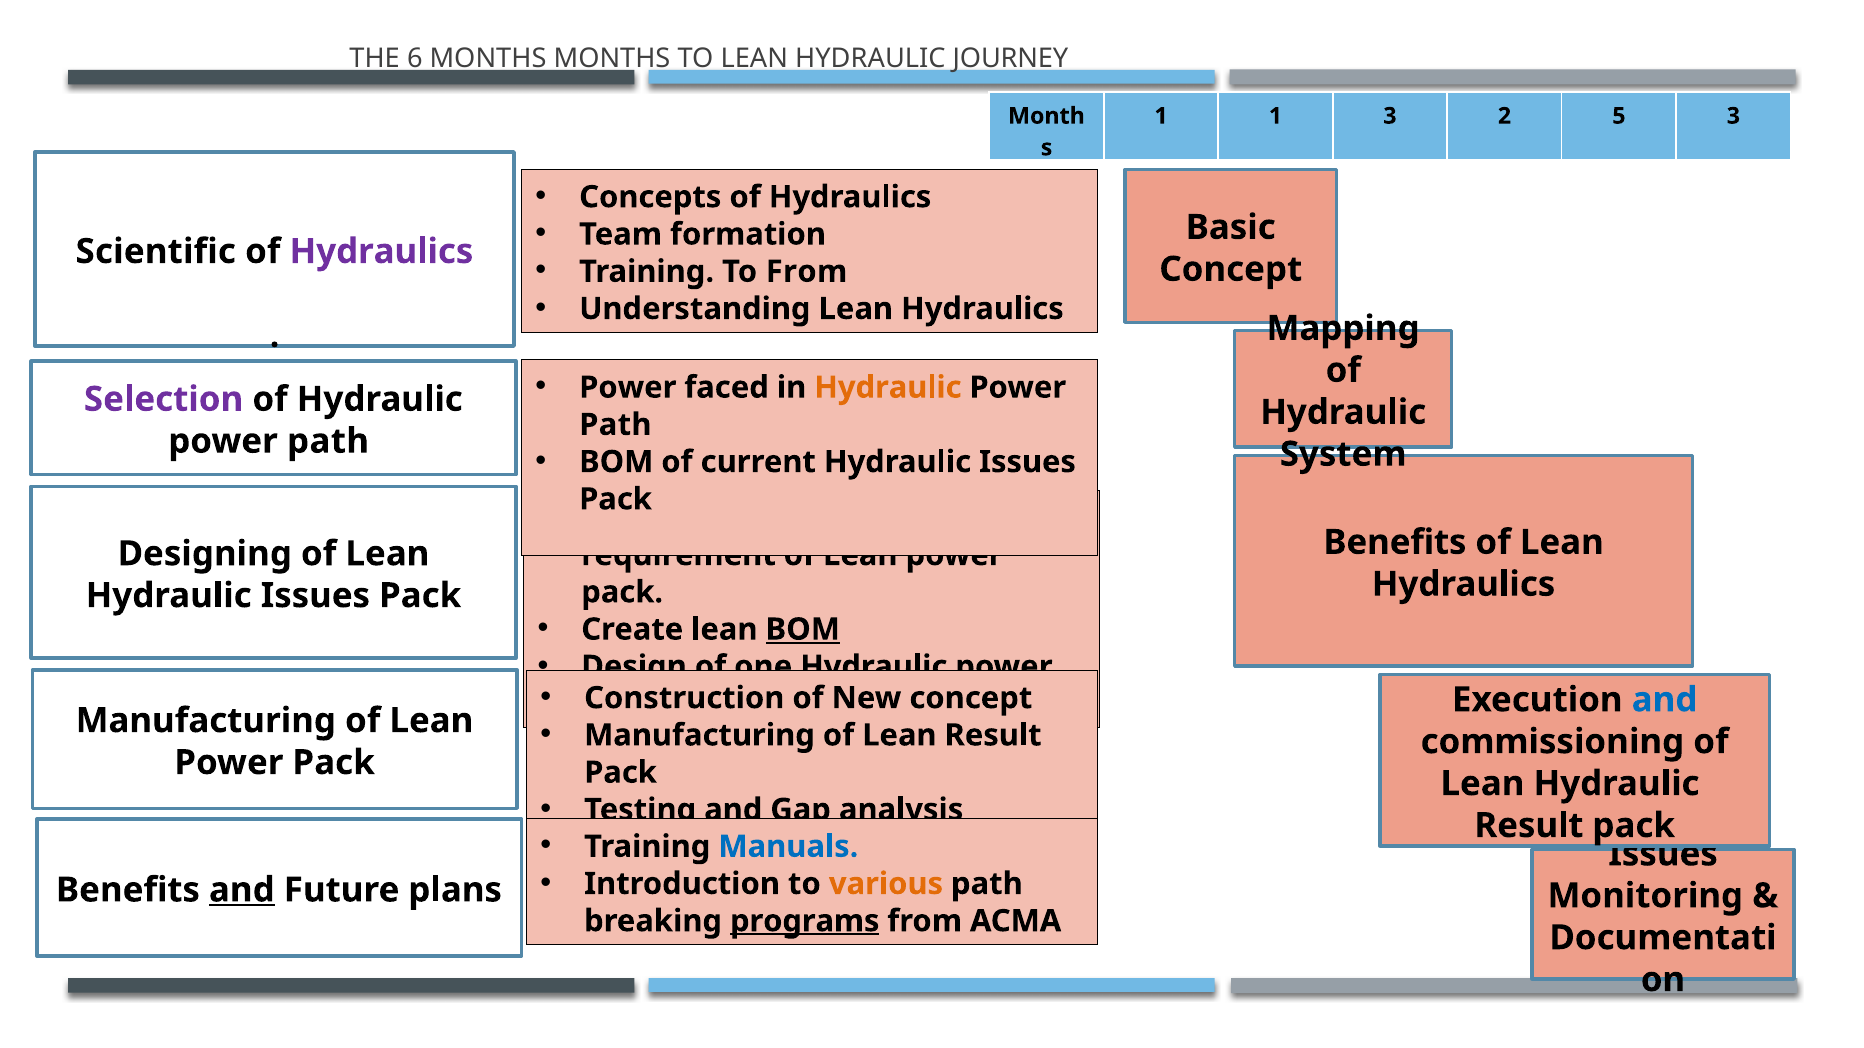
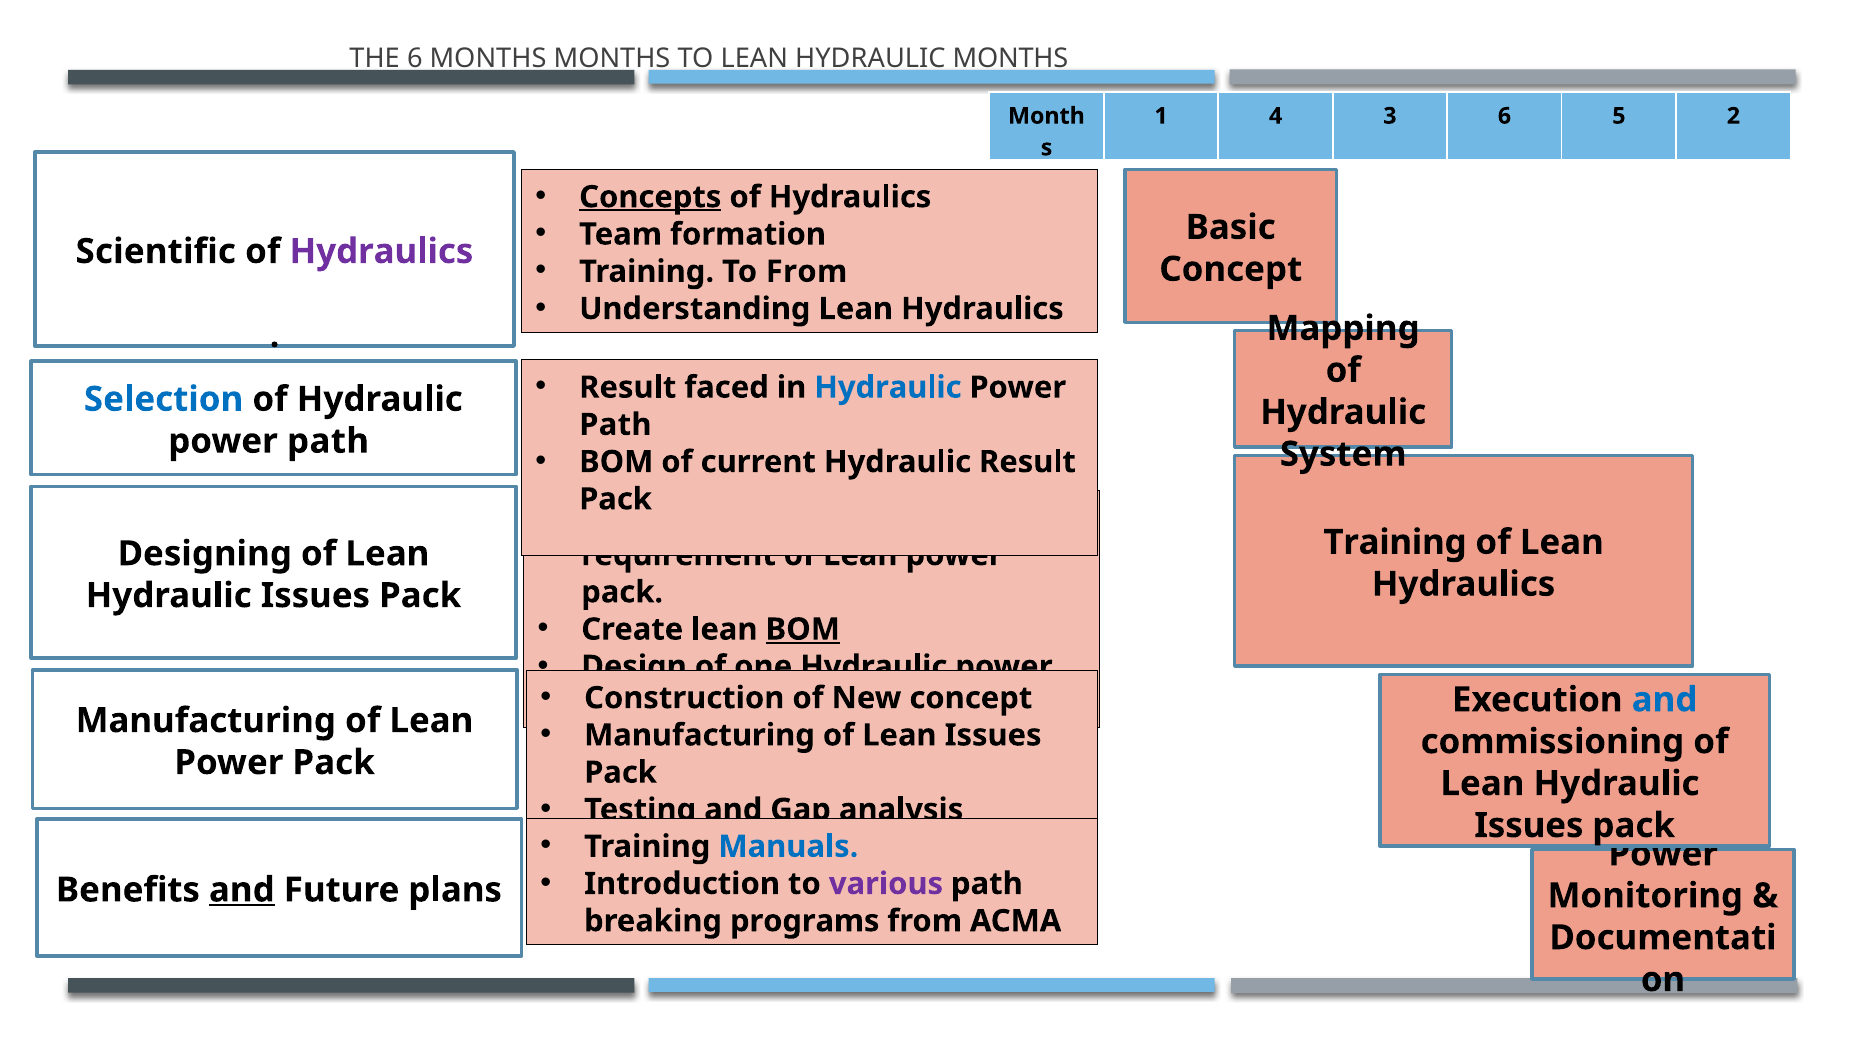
HYDRAULIC JOURNEY: JOURNEY -> MONTHS
1 1: 1 -> 4
3 2: 2 -> 6
5 3: 3 -> 2
Concepts underline: none -> present
Power at (628, 388): Power -> Result
Hydraulic at (888, 388) colour: orange -> blue
Selection colour: purple -> blue
current Hydraulic Issues: Issues -> Result
Benefits at (1395, 543): Benefits -> Training
Lean Result: Result -> Issues
Result at (1529, 826): Result -> Issues
Issues at (1663, 854): Issues -> Power
various colour: orange -> purple
programs underline: present -> none
